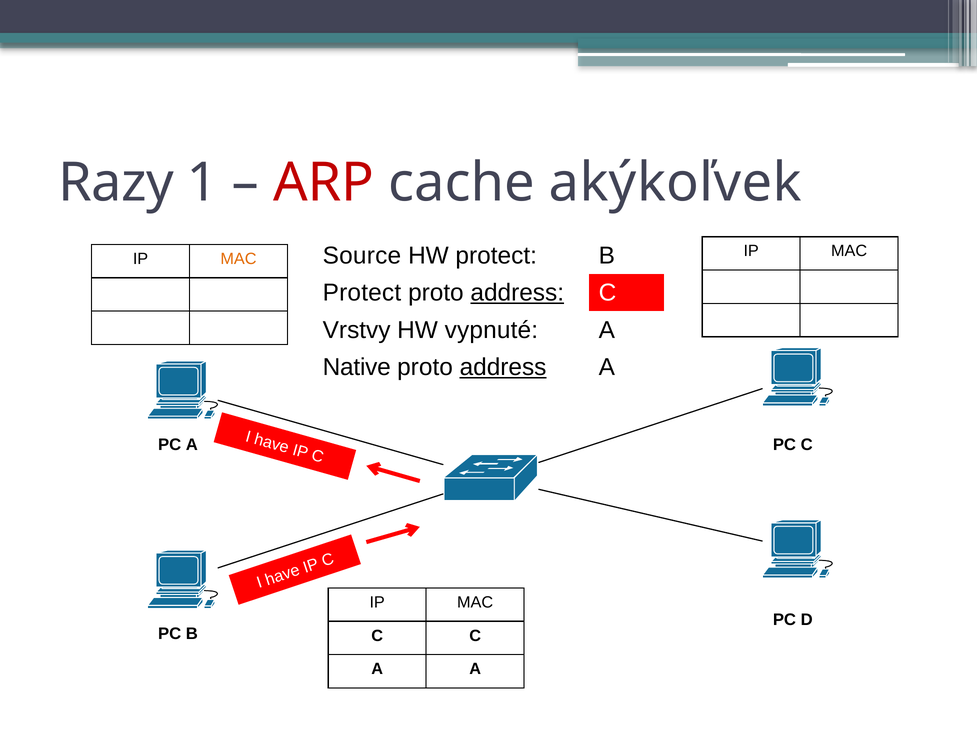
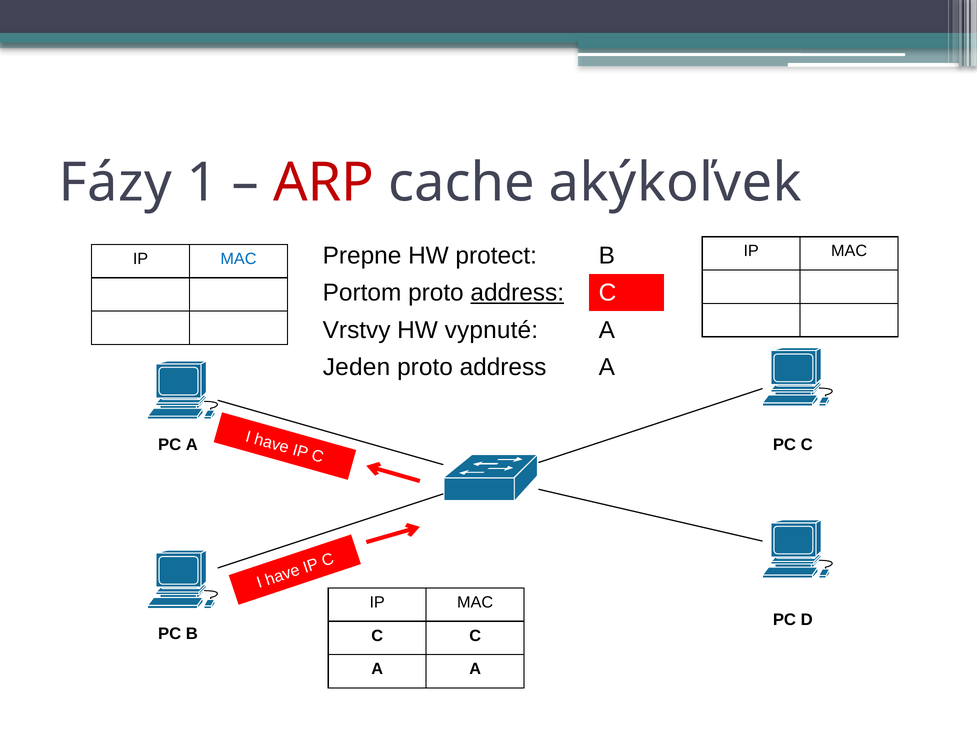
Razy: Razy -> Fázy
Source: Source -> Prepne
MAC at (238, 259) colour: orange -> blue
Protect at (362, 293): Protect -> Portom
Native: Native -> Jeden
address at (503, 367) underline: present -> none
